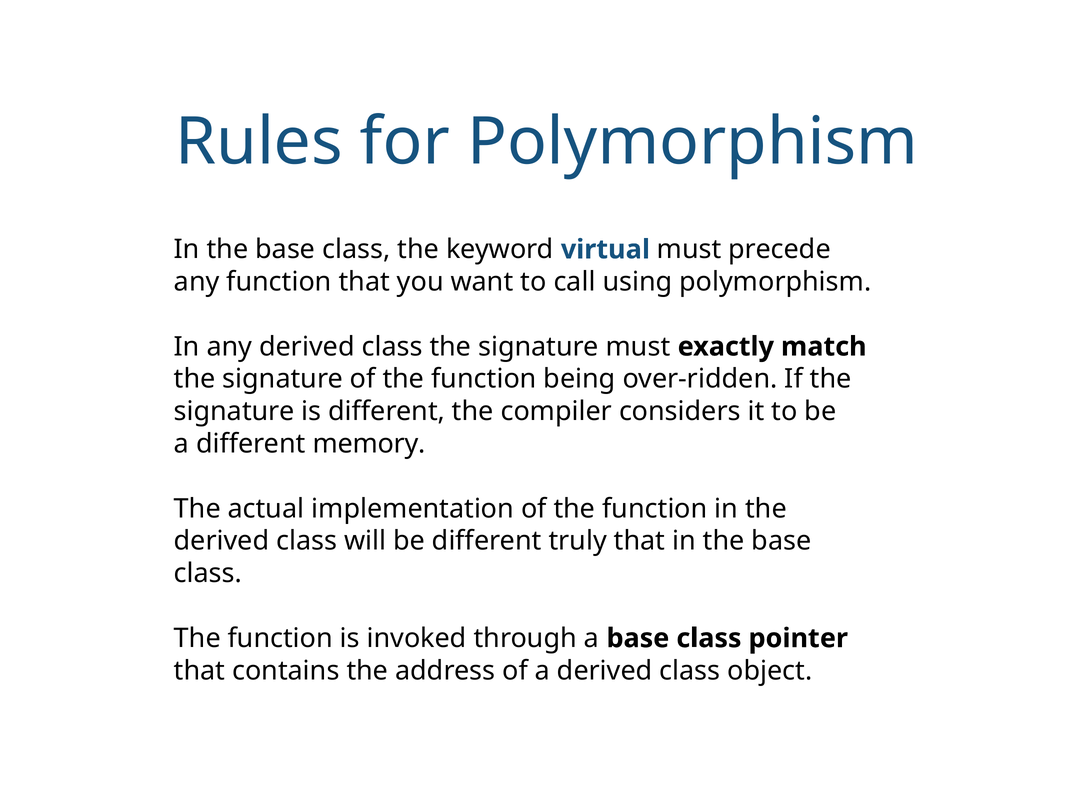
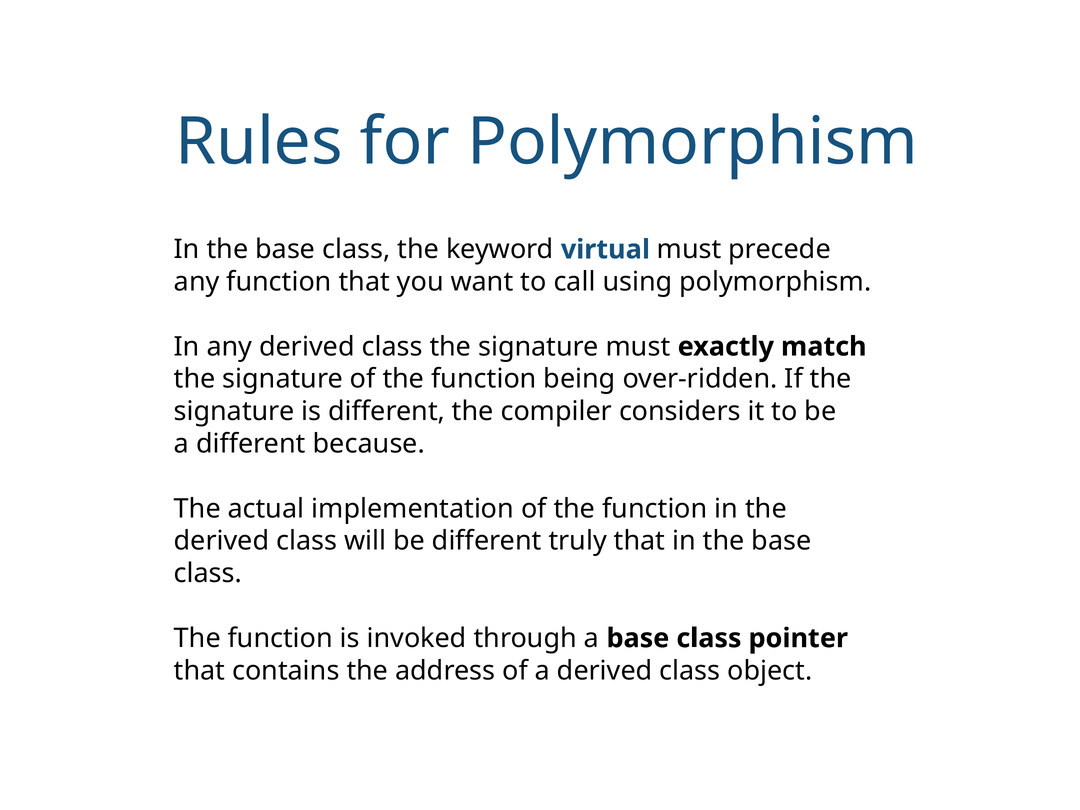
memory: memory -> because
